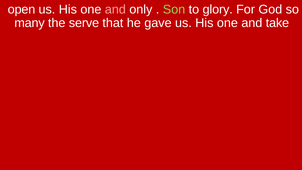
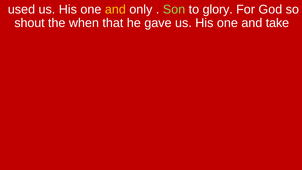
open: open -> used
and at (115, 9) colour: pink -> yellow
many: many -> shout
serve: serve -> when
